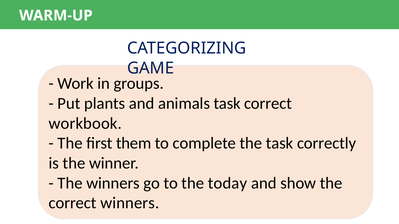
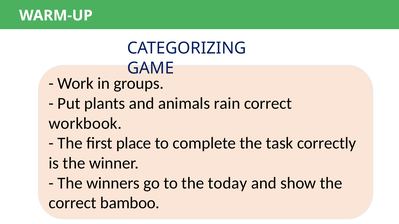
animals task: task -> rain
them: them -> place
correct winners: winners -> bamboo
